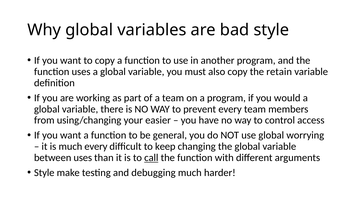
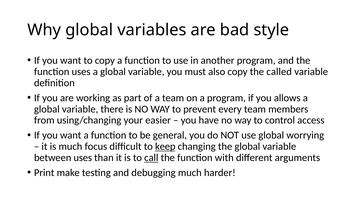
retain: retain -> called
would: would -> allows
much every: every -> focus
keep underline: none -> present
Style at (44, 173): Style -> Print
